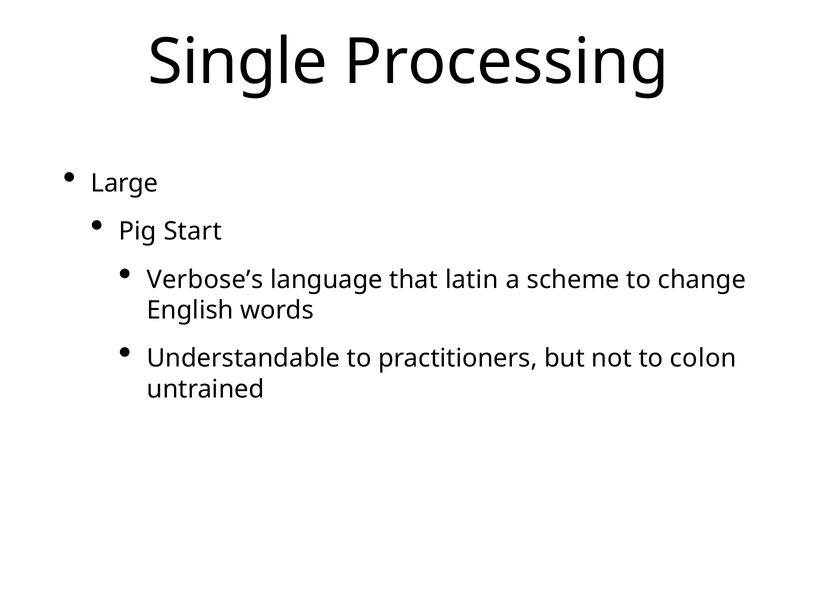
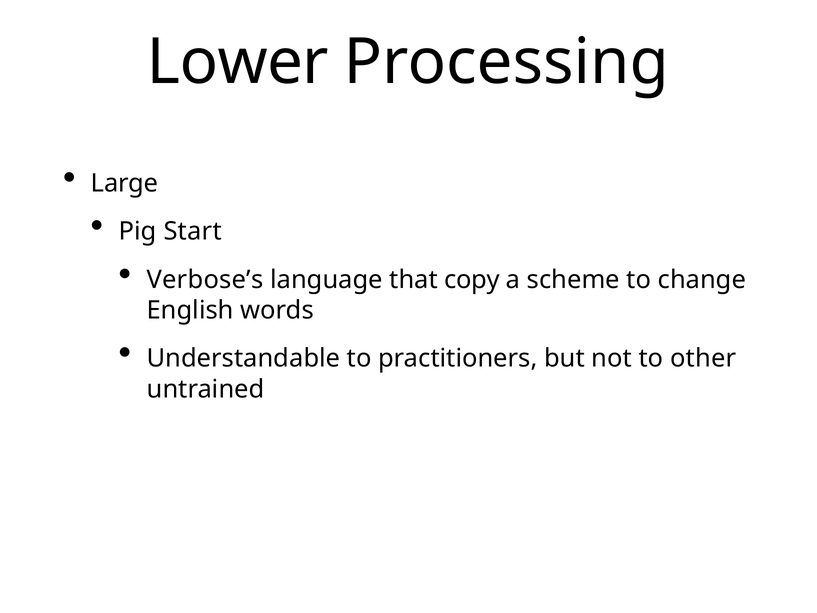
Single: Single -> Lower
latin: latin -> copy
colon: colon -> other
